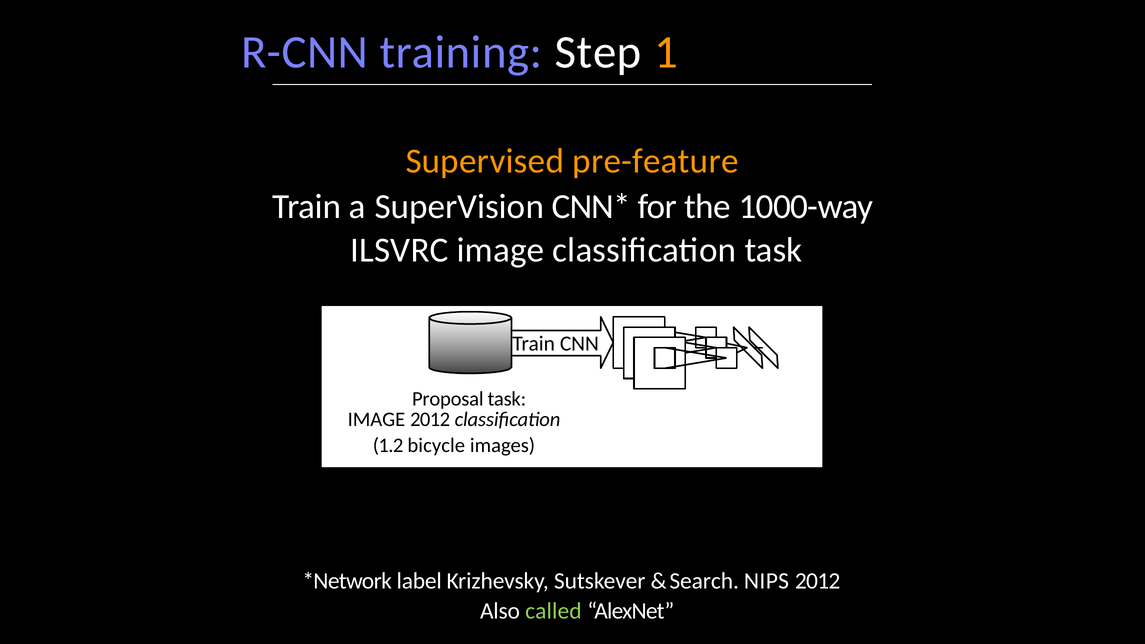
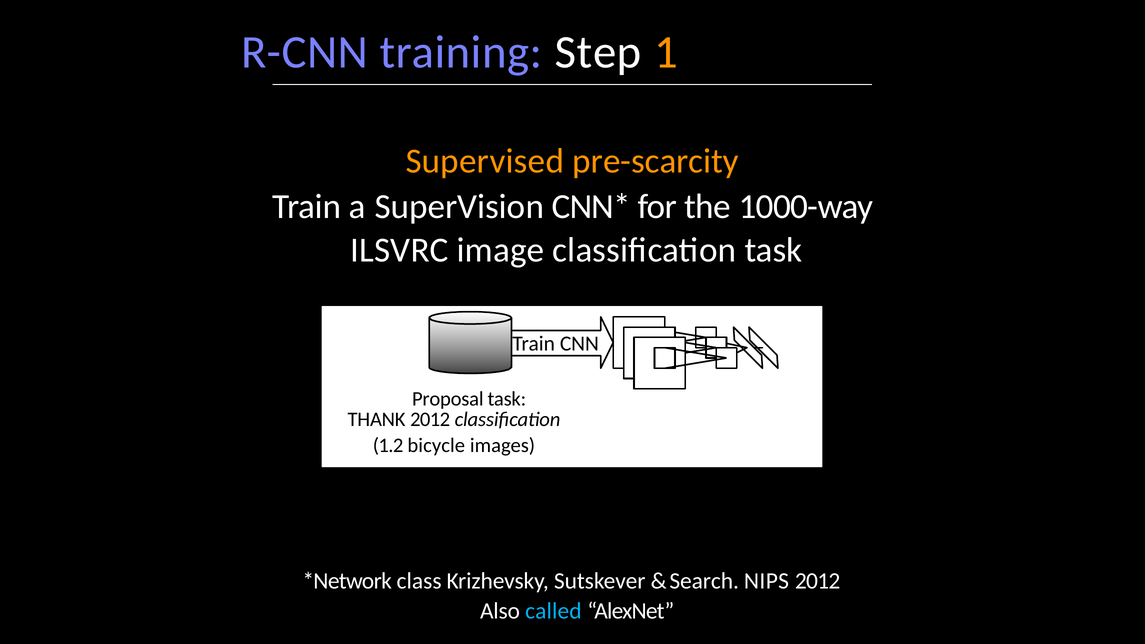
pre-feature: pre-feature -> pre-scarcity
IMAGE at (376, 419): IMAGE -> THANK
label: label -> class
called colour: light green -> light blue
